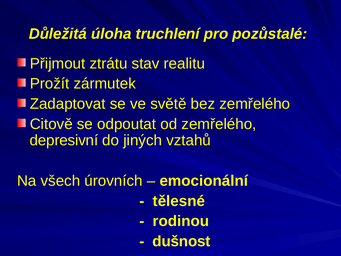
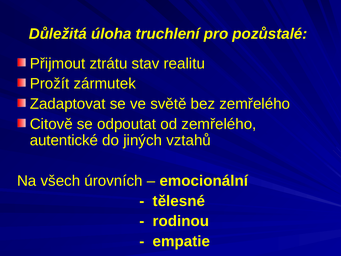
depresivní: depresivní -> autentické
dušnost: dušnost -> empatie
